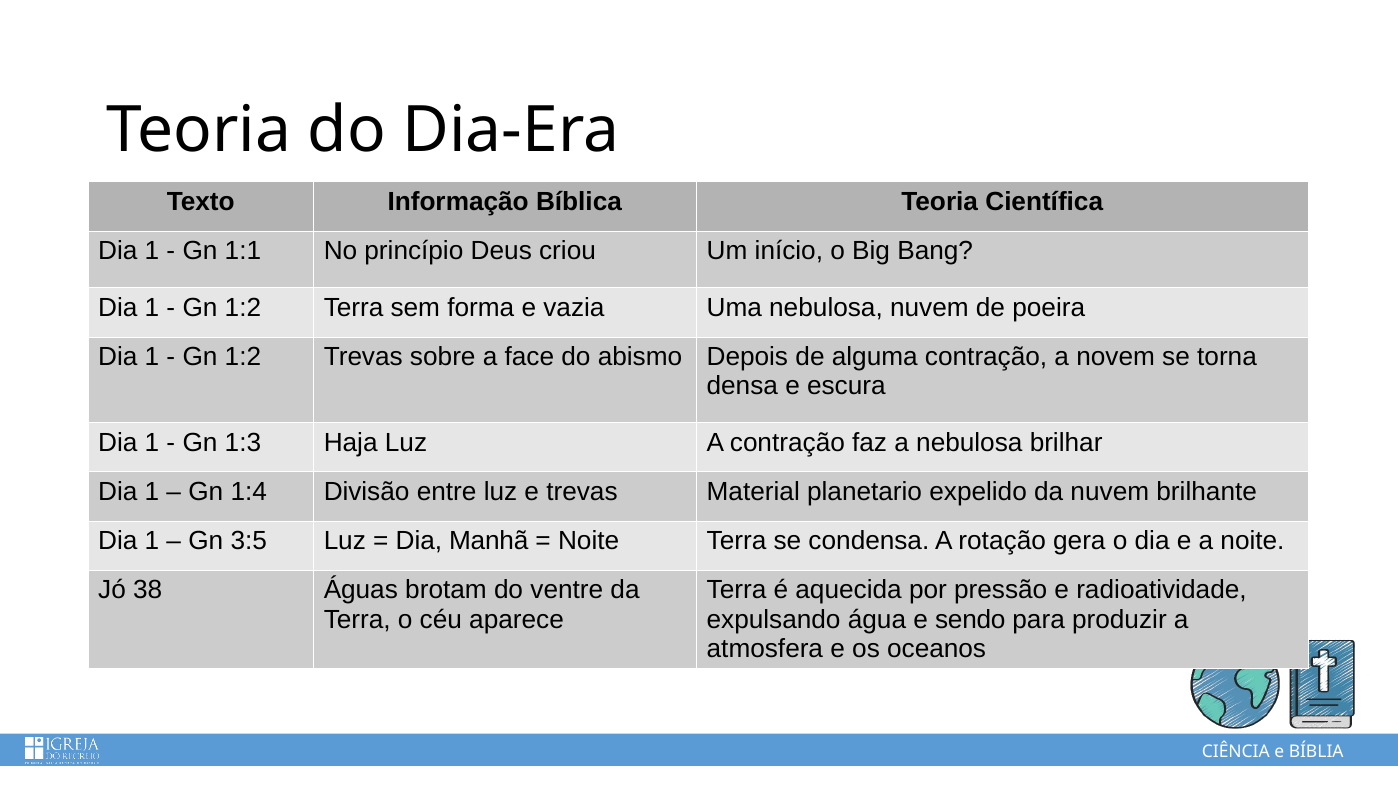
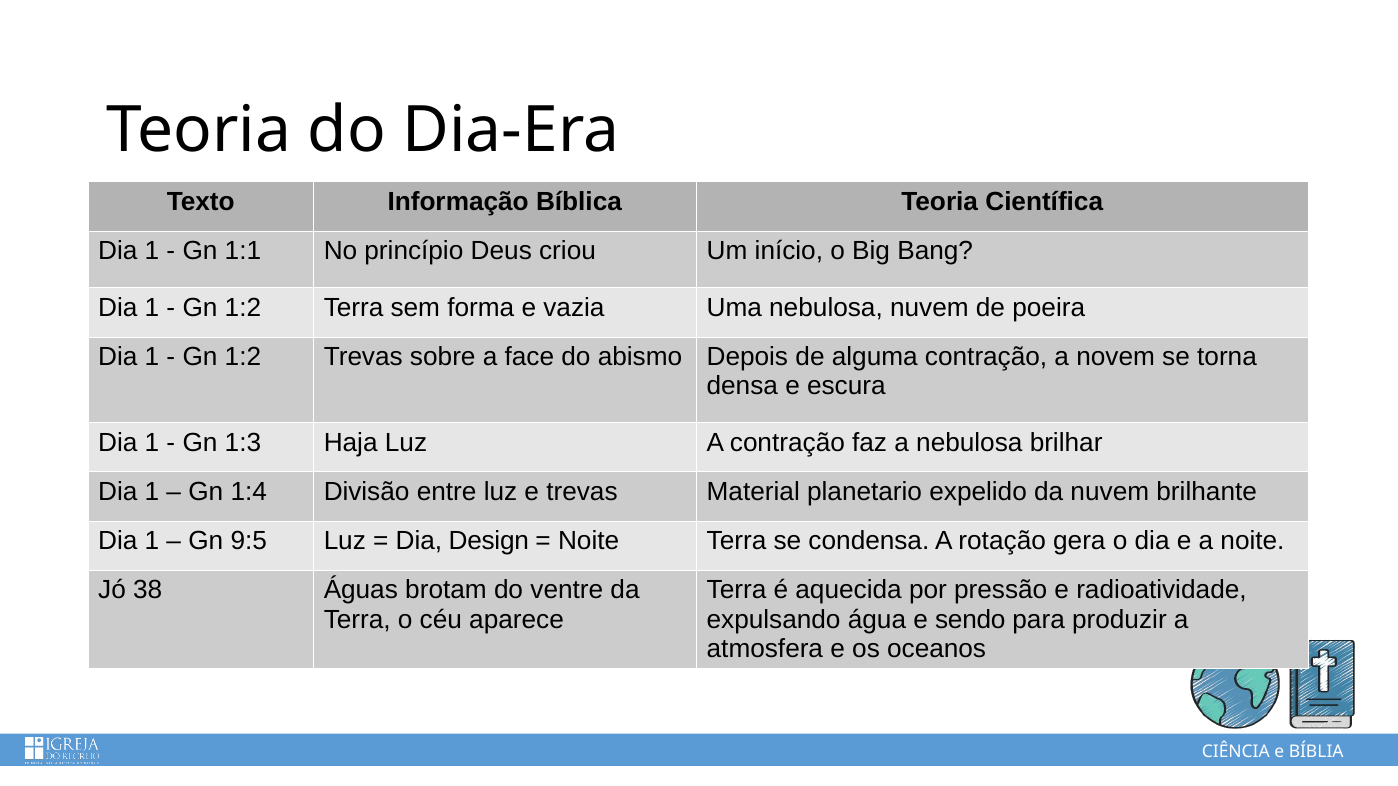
3:5: 3:5 -> 9:5
Manhã: Manhã -> Design
